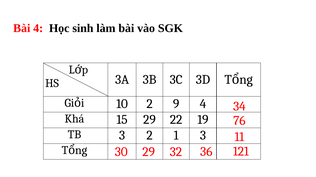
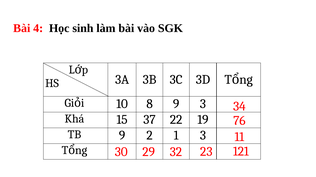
10 2: 2 -> 8
9 4: 4 -> 3
15 29: 29 -> 37
TB 3: 3 -> 9
36: 36 -> 23
